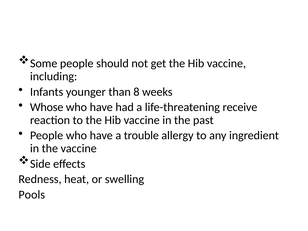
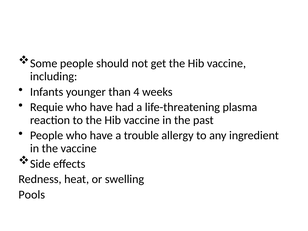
8: 8 -> 4
Whose: Whose -> Requie
receive: receive -> plasma
